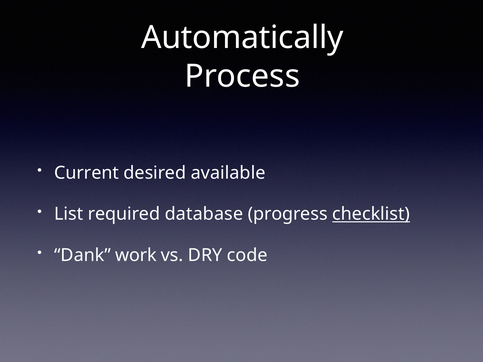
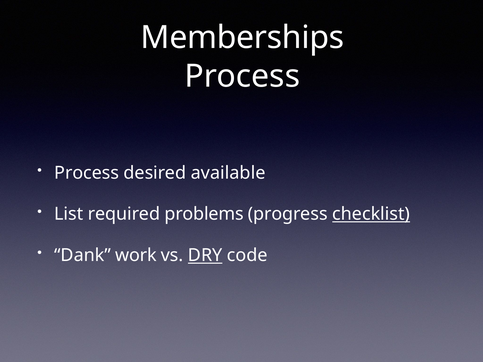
Automatically: Automatically -> Memberships
Current at (87, 173): Current -> Process
database: database -> problems
DRY underline: none -> present
